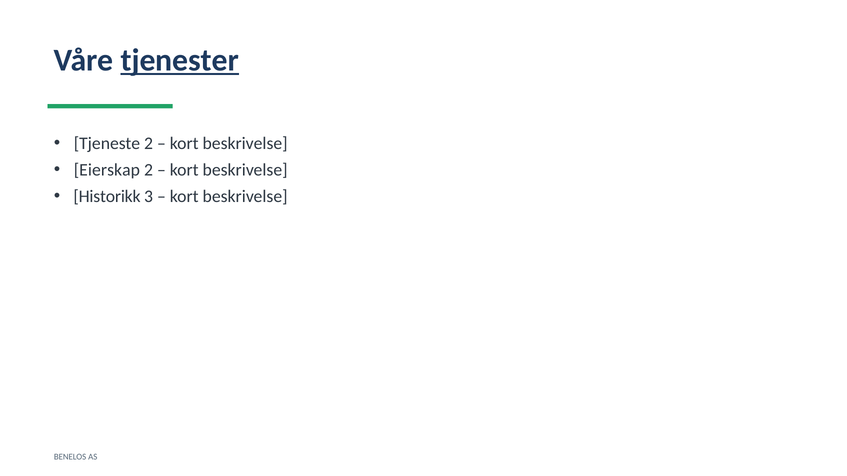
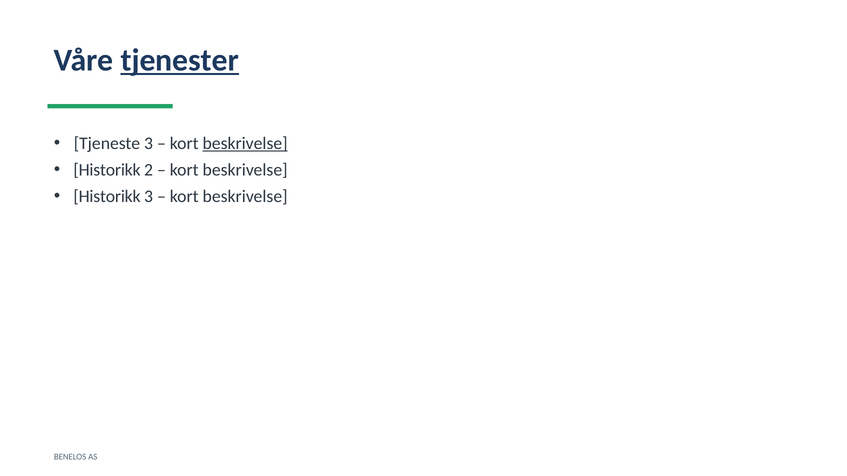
Tjeneste 2: 2 -> 3
beskrivelse at (245, 143) underline: none -> present
Eierskap at (107, 170): Eierskap -> Historikk
